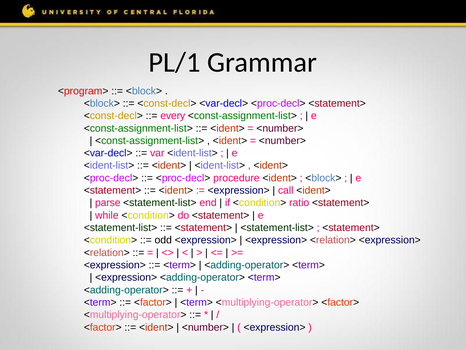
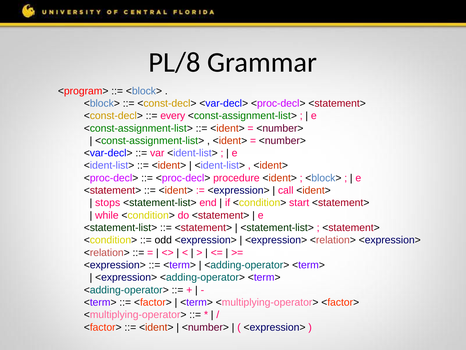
PL/1: PL/1 -> PL/8
parse: parse -> stops
ratio: ratio -> start
